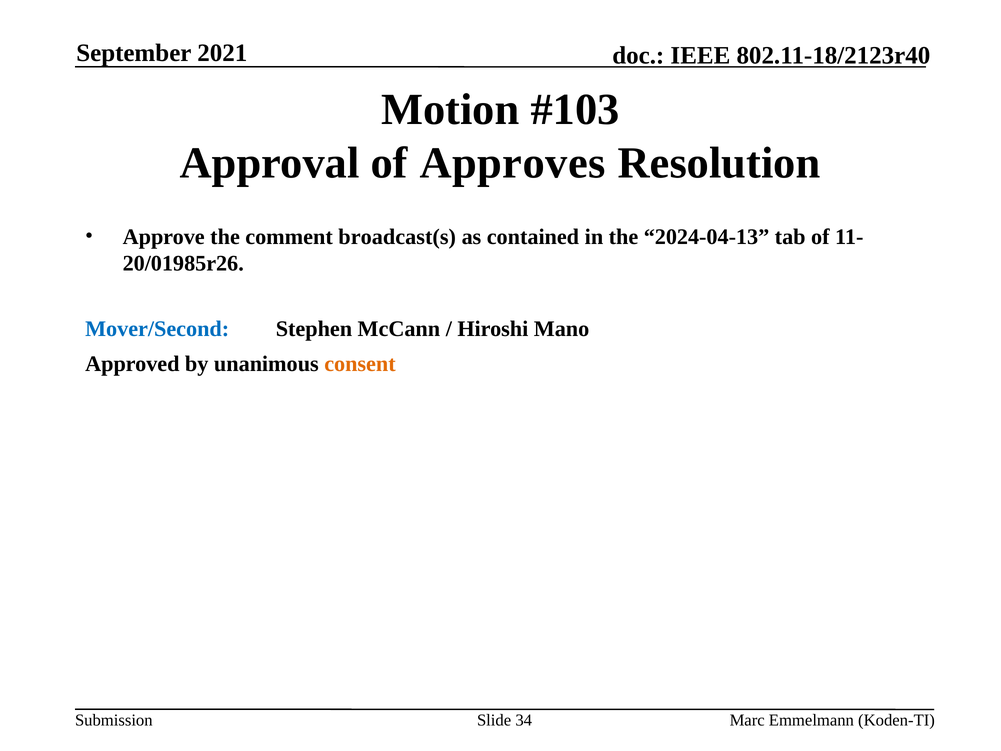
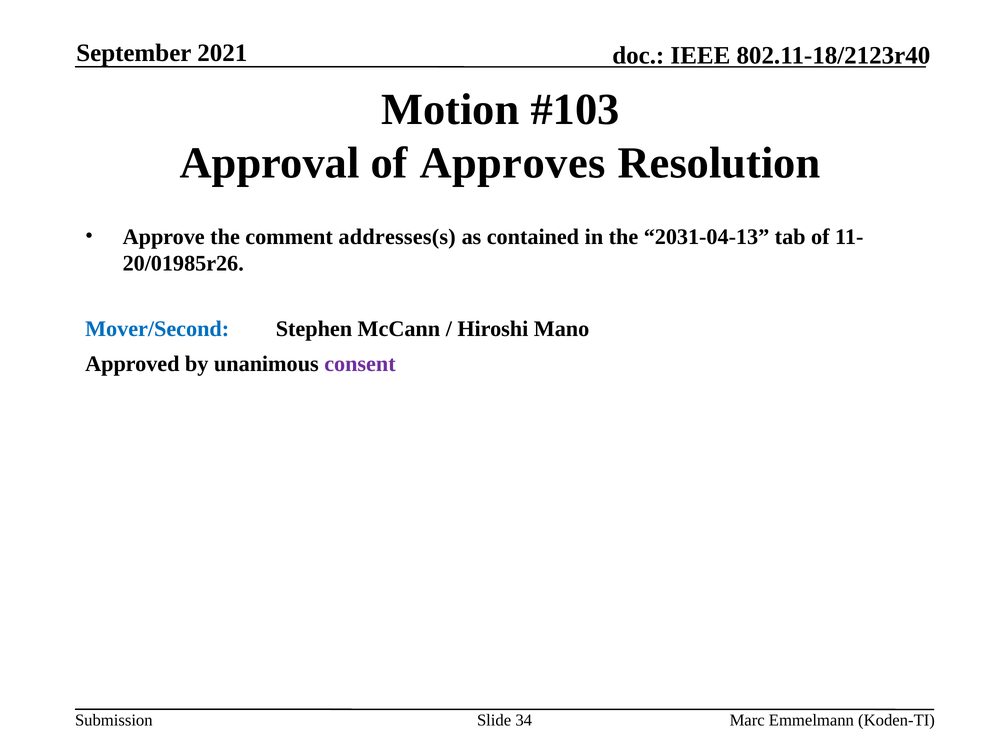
broadcast(s: broadcast(s -> addresses(s
2024-04-13: 2024-04-13 -> 2031-04-13
consent colour: orange -> purple
